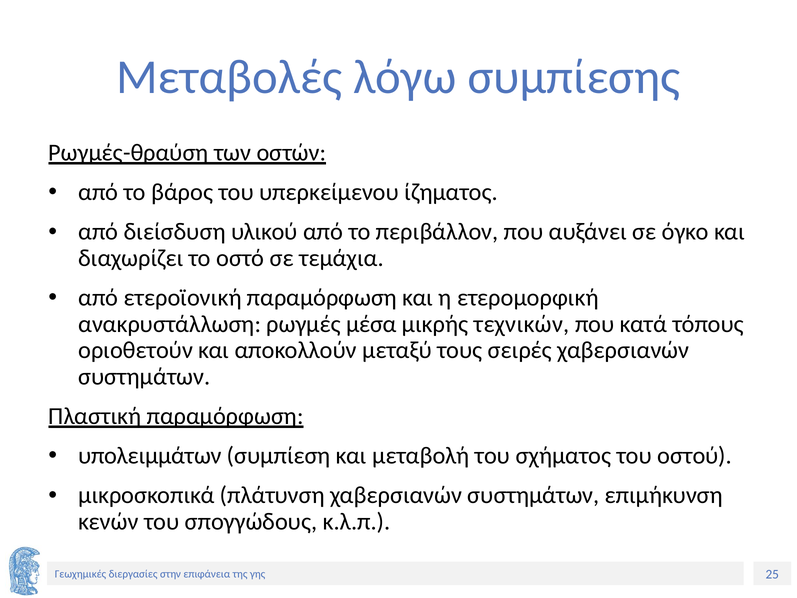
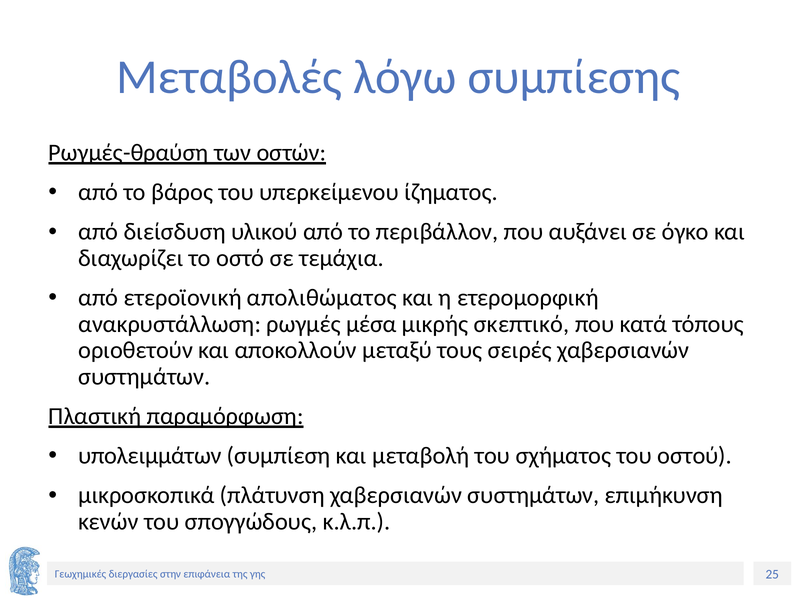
ετεροϊονική παραμόρφωση: παραμόρφωση -> απολιθώματος
τεχνικών: τεχνικών -> σκεπτικό
